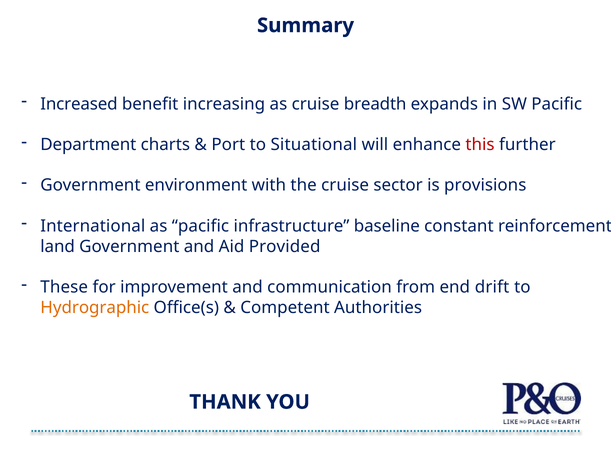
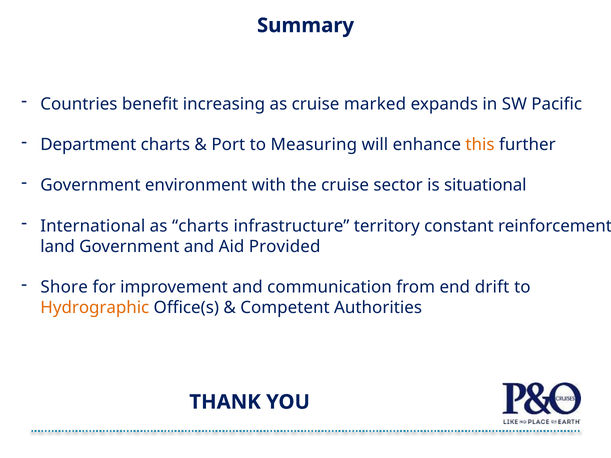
Increased: Increased -> Countries
breadth: breadth -> marked
Situational: Situational -> Measuring
this colour: red -> orange
provisions: provisions -> situational
as pacific: pacific -> charts
baseline: baseline -> territory
These: These -> Shore
